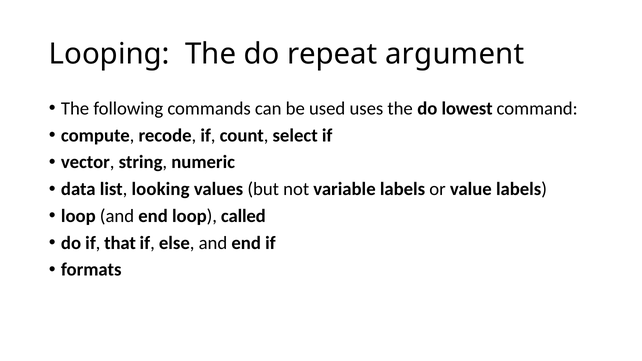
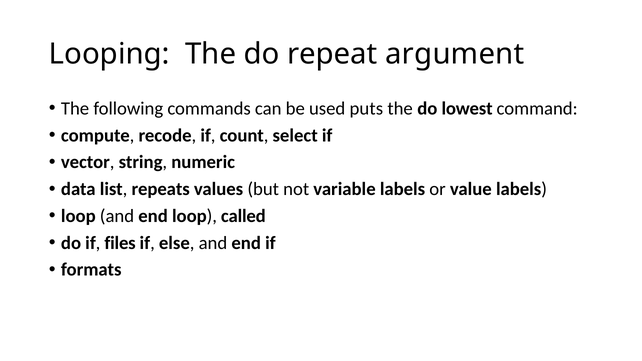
uses: uses -> puts
looking: looking -> repeats
that: that -> files
